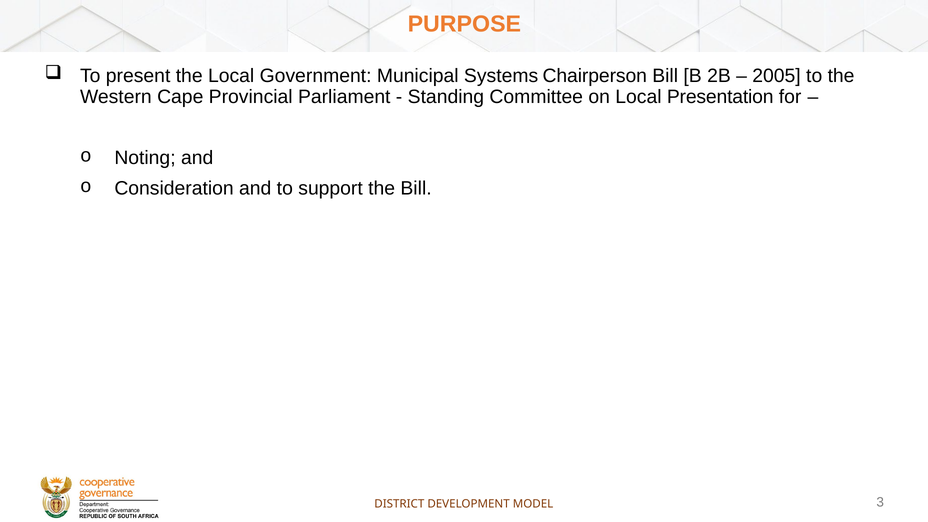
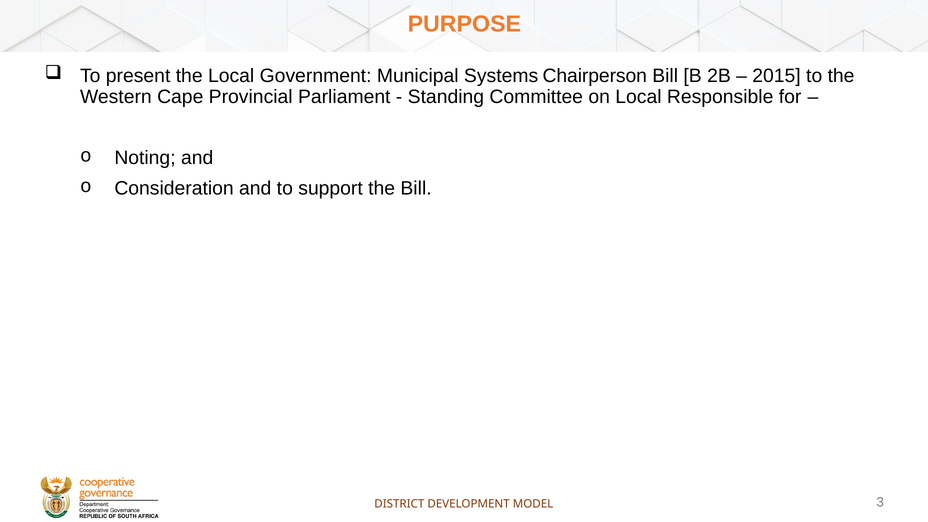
2005: 2005 -> 2015
Presentation: Presentation -> Responsible
